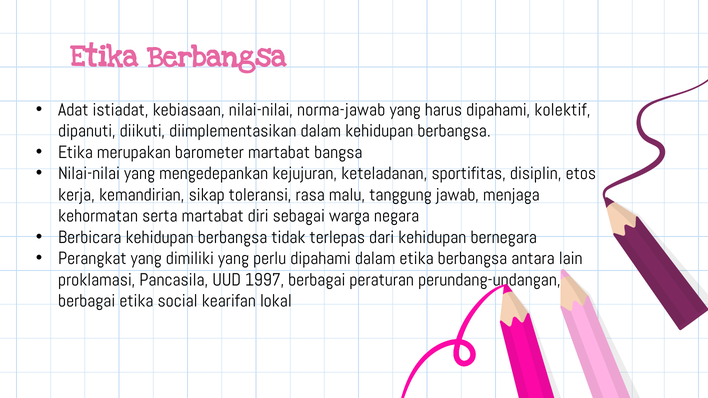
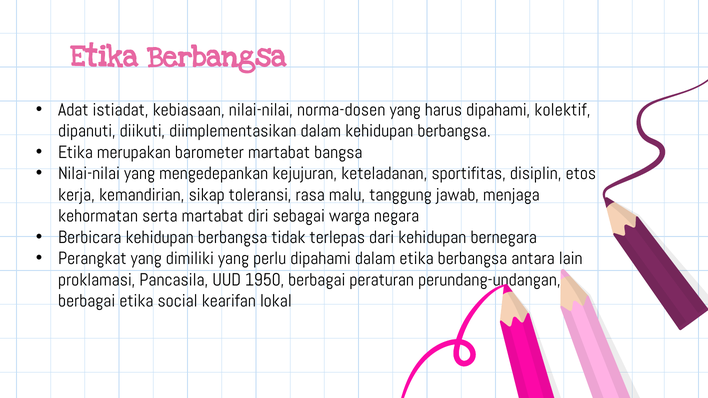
norma-jawab: norma-jawab -> norma-dosen
1997: 1997 -> 1950
